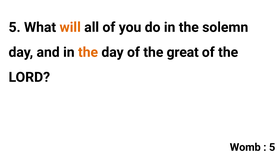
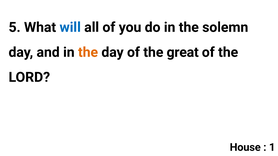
will colour: orange -> blue
Womb: Womb -> House
5 at (272, 148): 5 -> 1
